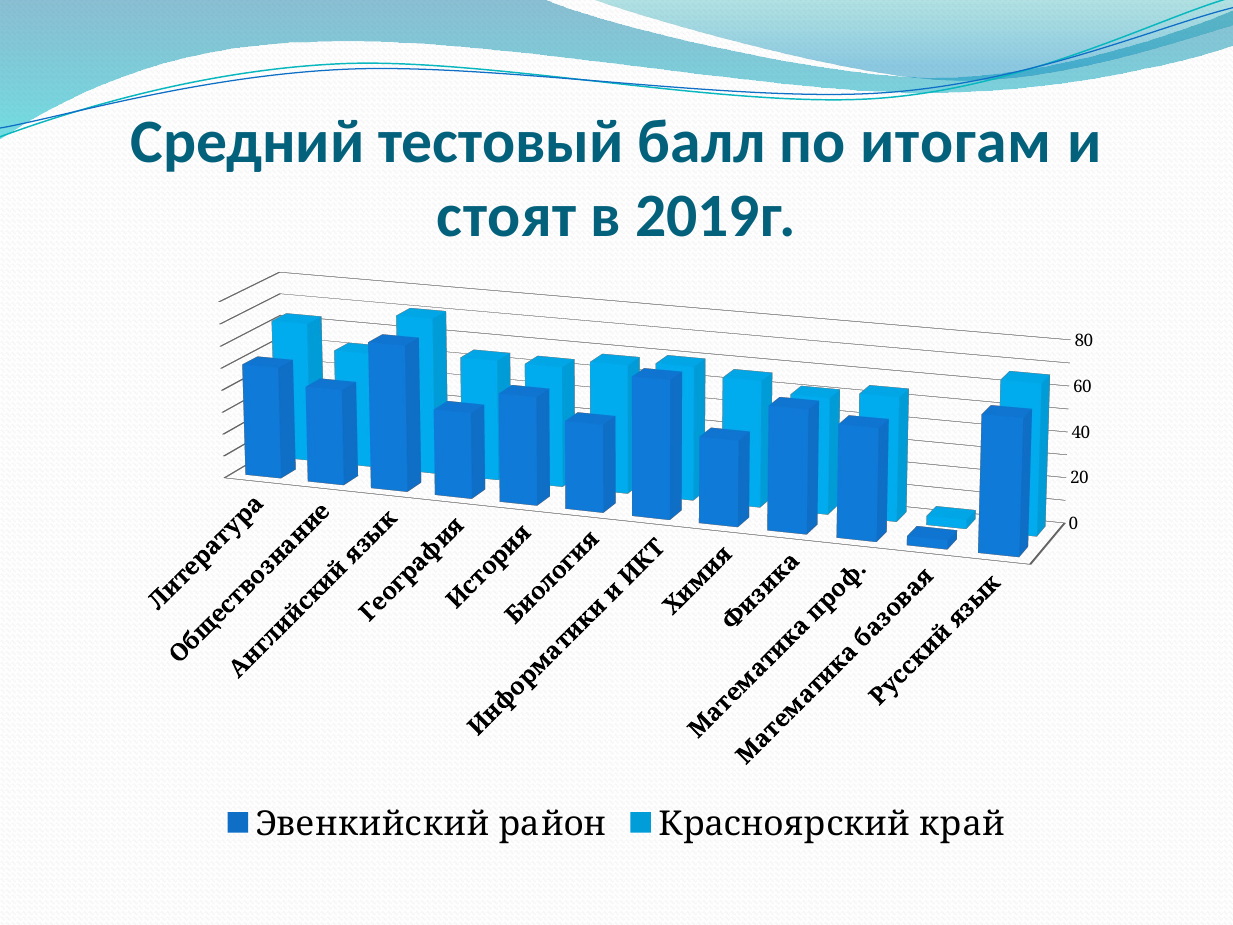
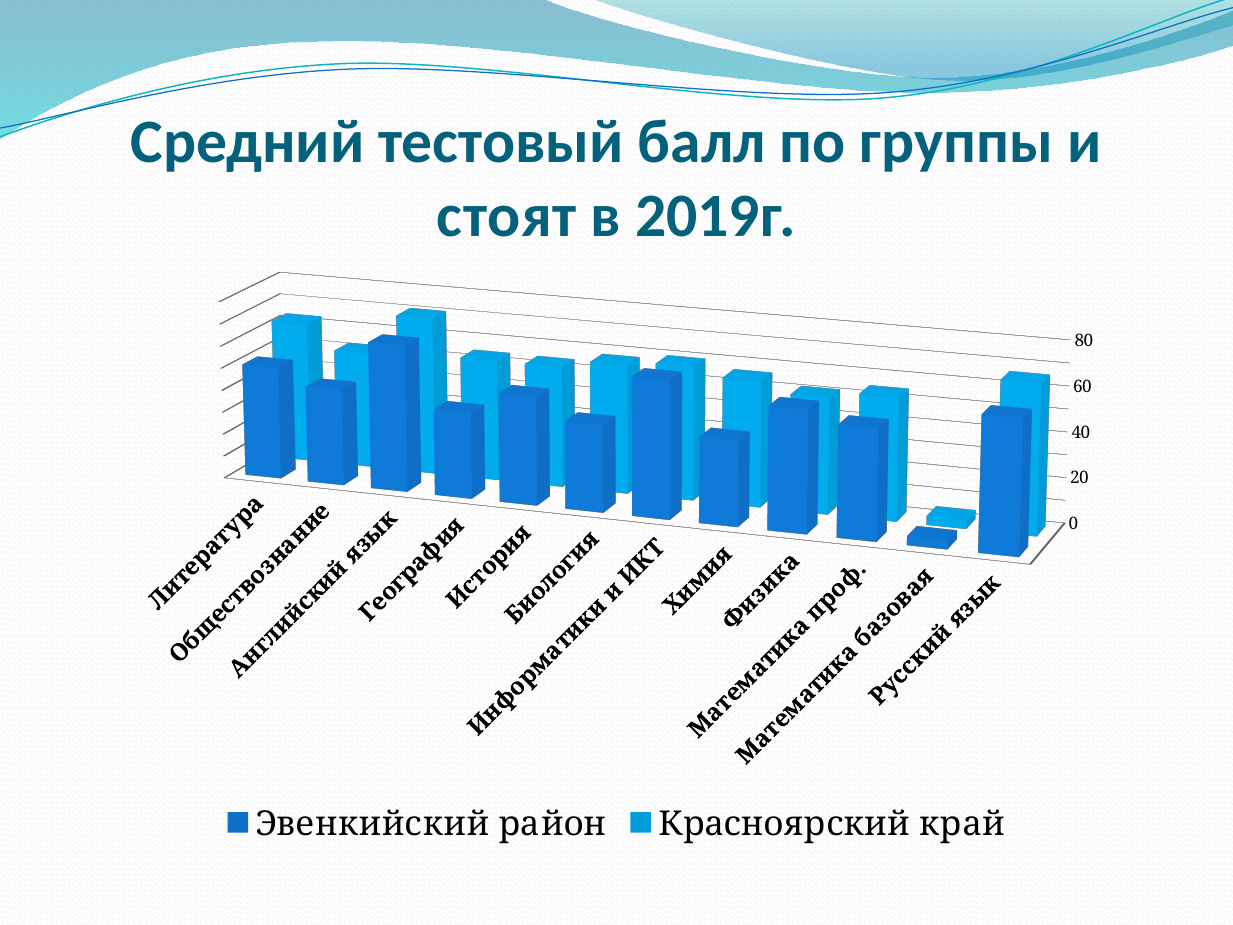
итогам: итогам -> группы
